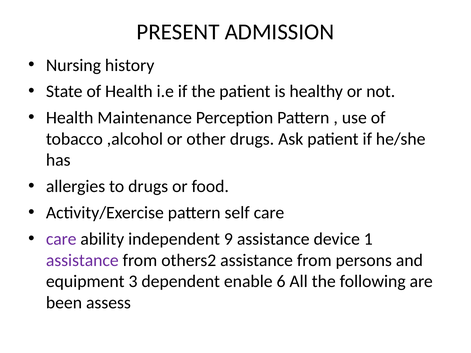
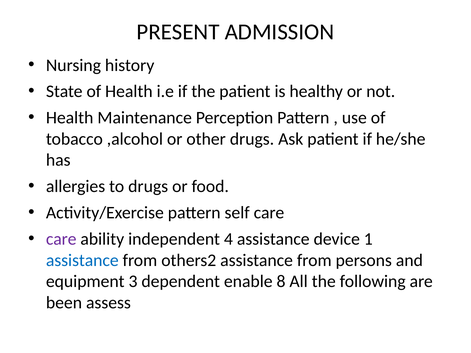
9: 9 -> 4
assistance at (82, 260) colour: purple -> blue
6: 6 -> 8
